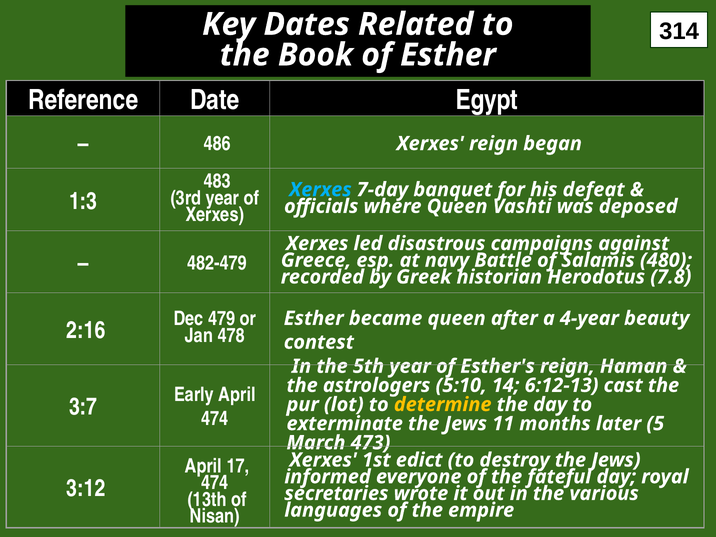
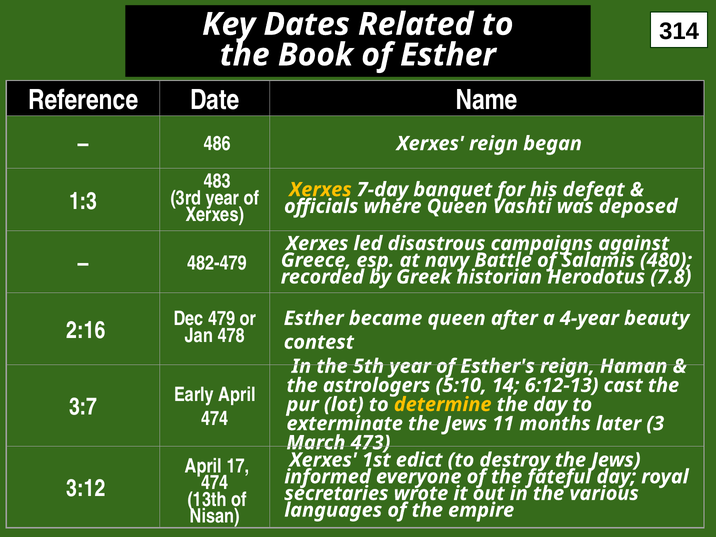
Egypt: Egypt -> Name
Xerxes at (320, 190) colour: light blue -> yellow
5: 5 -> 3
